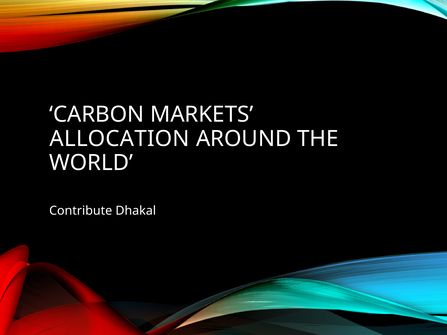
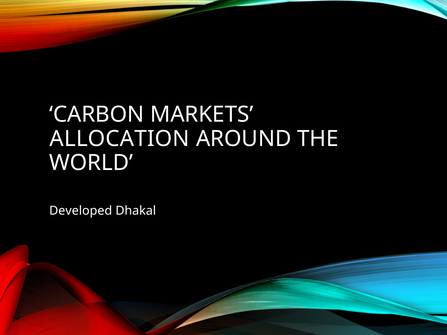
Contribute: Contribute -> Developed
